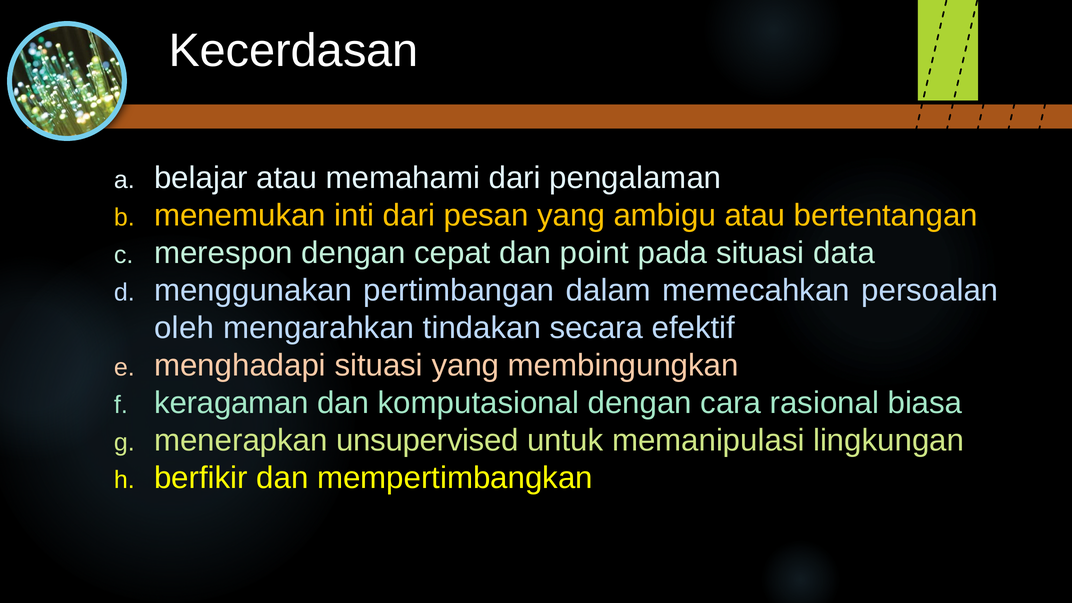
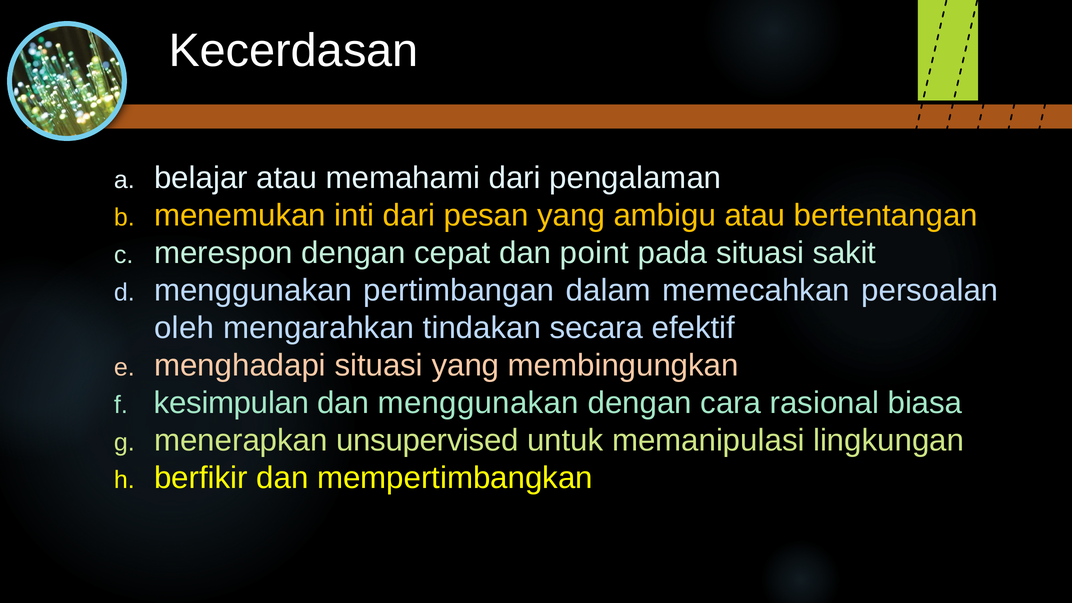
data: data -> sakit
keragaman: keragaman -> kesimpulan
dan komputasional: komputasional -> menggunakan
